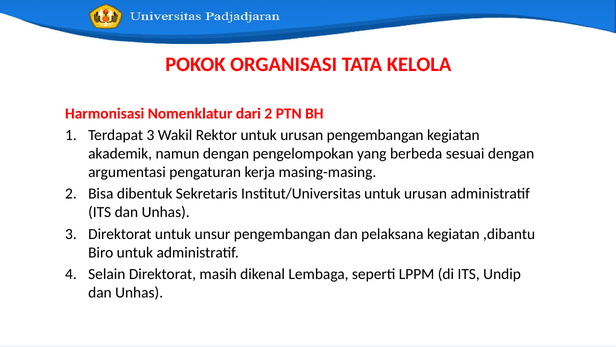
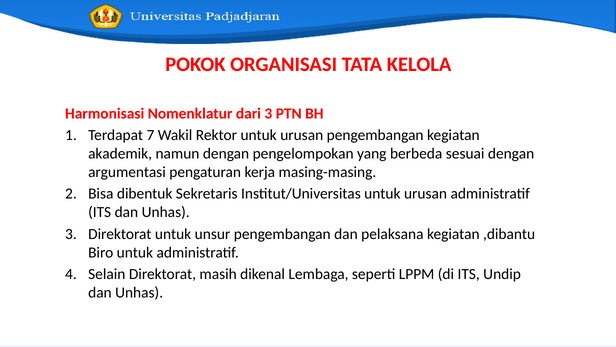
dari 2: 2 -> 3
Terdapat 3: 3 -> 7
